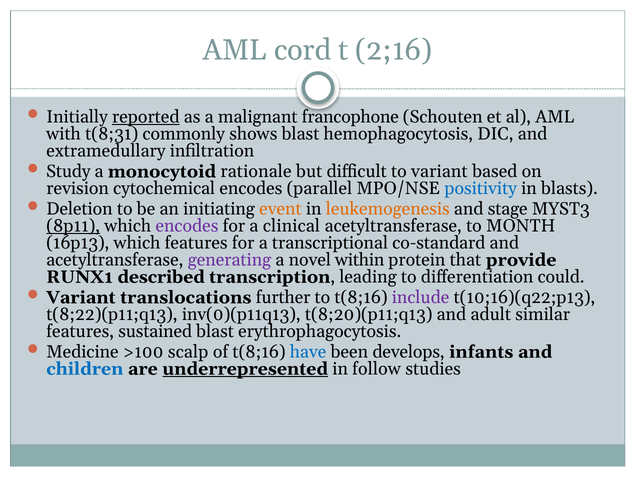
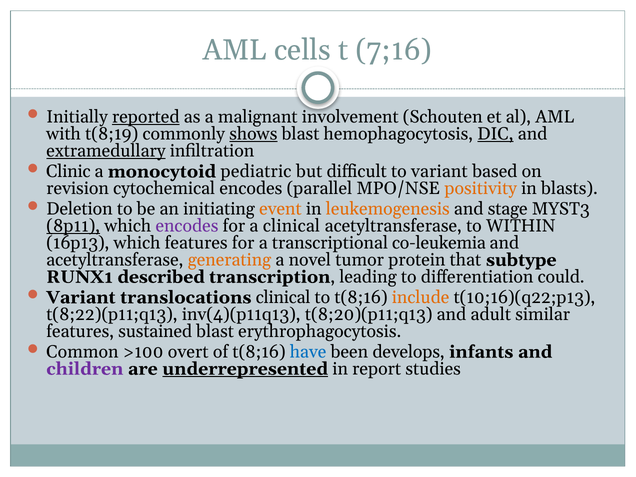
cord: cord -> cells
2;16: 2;16 -> 7;16
francophone: francophone -> involvement
t(8;31: t(8;31 -> t(8;19
shows underline: none -> present
DIC underline: none -> present
extramedullary underline: none -> present
Study: Study -> Clinic
rationale: rationale -> pediatric
positivity colour: blue -> orange
MONTH: MONTH -> WITHIN
co-standard: co-standard -> co-leukemia
generating colour: purple -> orange
within: within -> tumor
provide: provide -> subtype
translocations further: further -> clinical
include colour: purple -> orange
inv(0)(p11q13: inv(0)(p11q13 -> inv(4)(p11q13
Medicine: Medicine -> Common
scalp: scalp -> overt
children colour: blue -> purple
follow: follow -> report
